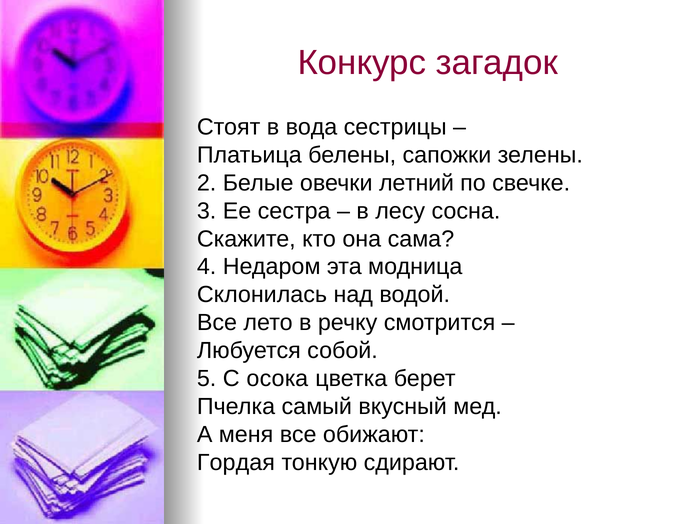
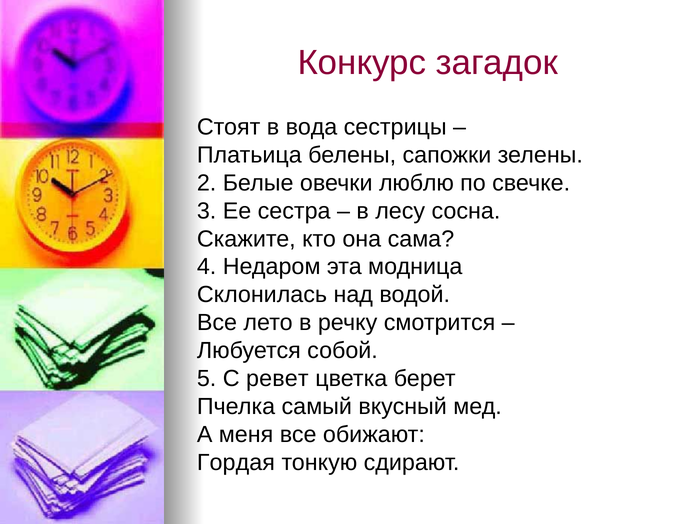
летний: летний -> люблю
осока: осока -> ревет
